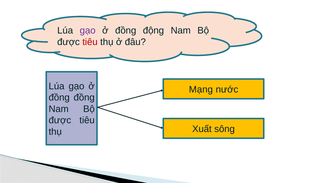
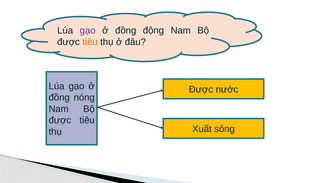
tiêu at (90, 42) colour: red -> orange
Mạng at (201, 89): Mạng -> Được
đồng đồng: đồng -> nóng
